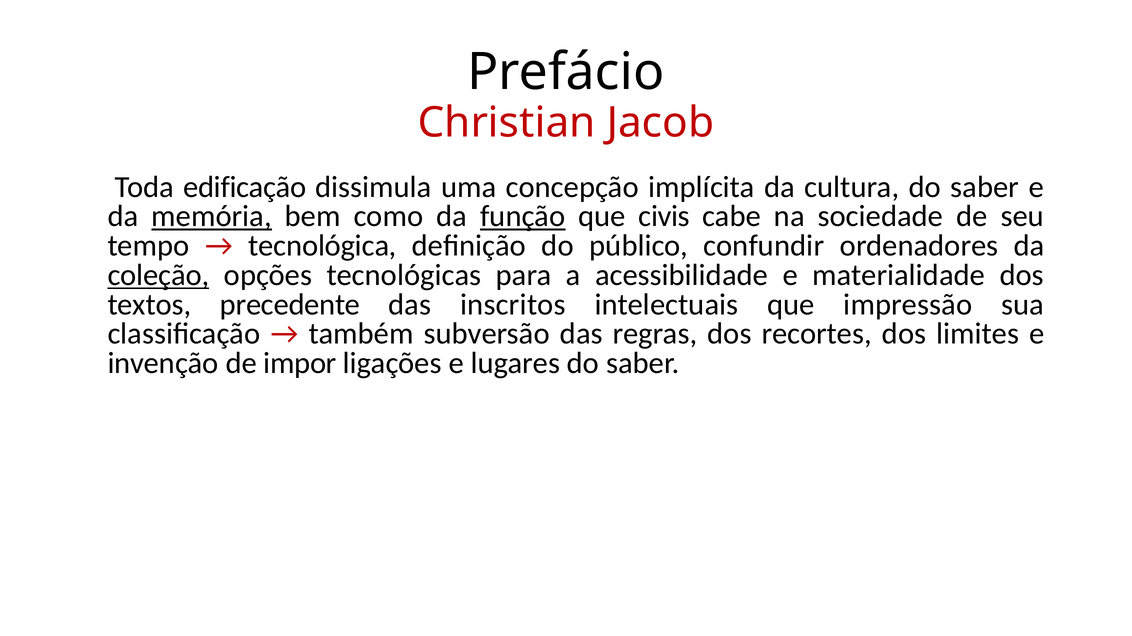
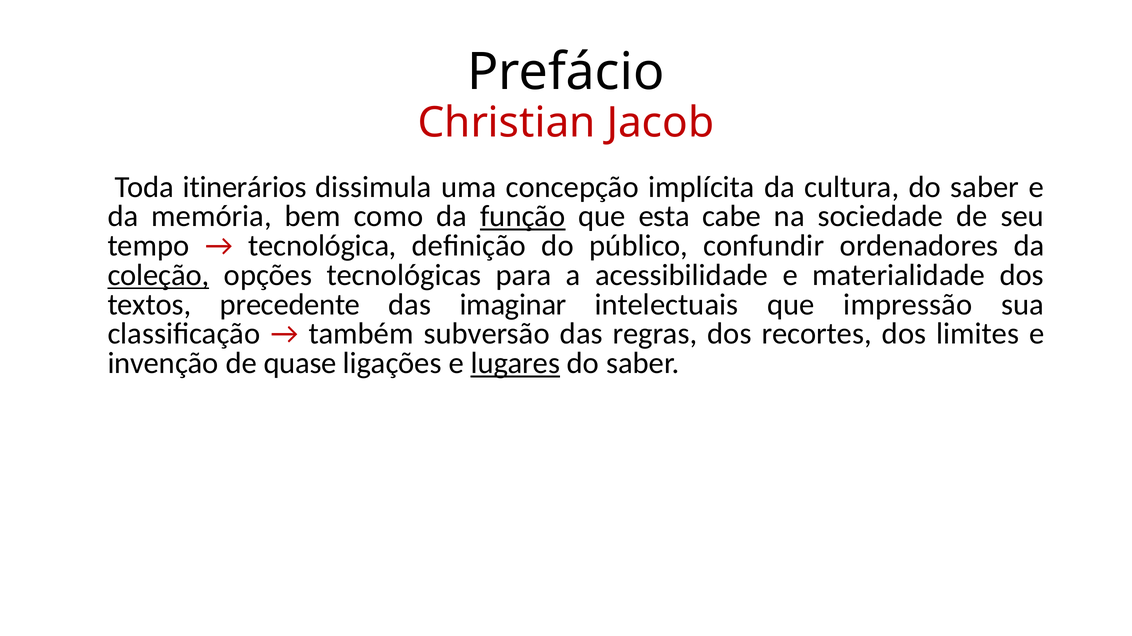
edificação: edificação -> itinerários
memória underline: present -> none
civis: civis -> esta
inscritos: inscritos -> imaginar
impor: impor -> quase
lugares underline: none -> present
